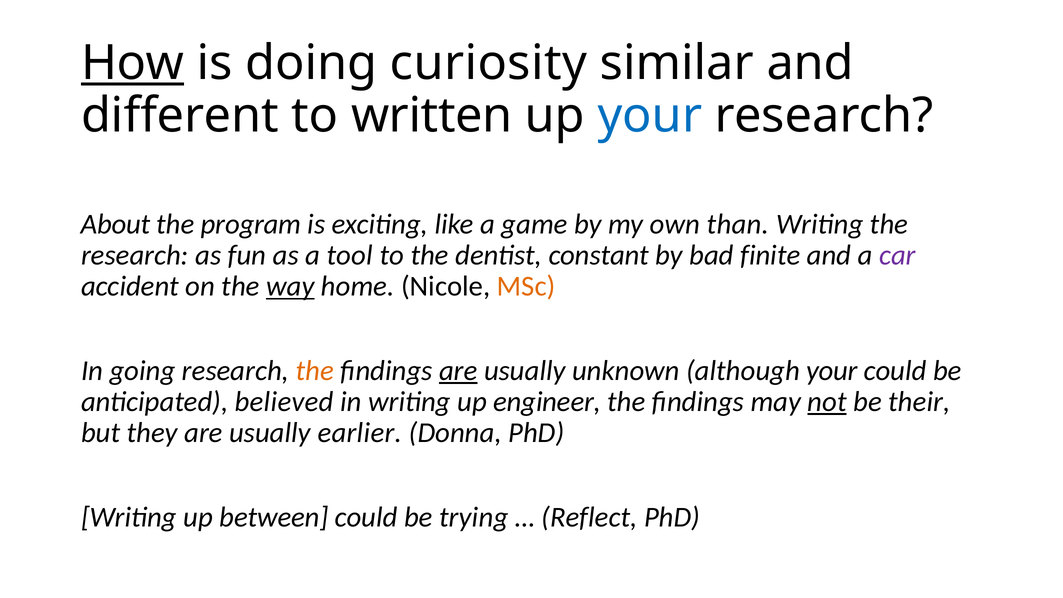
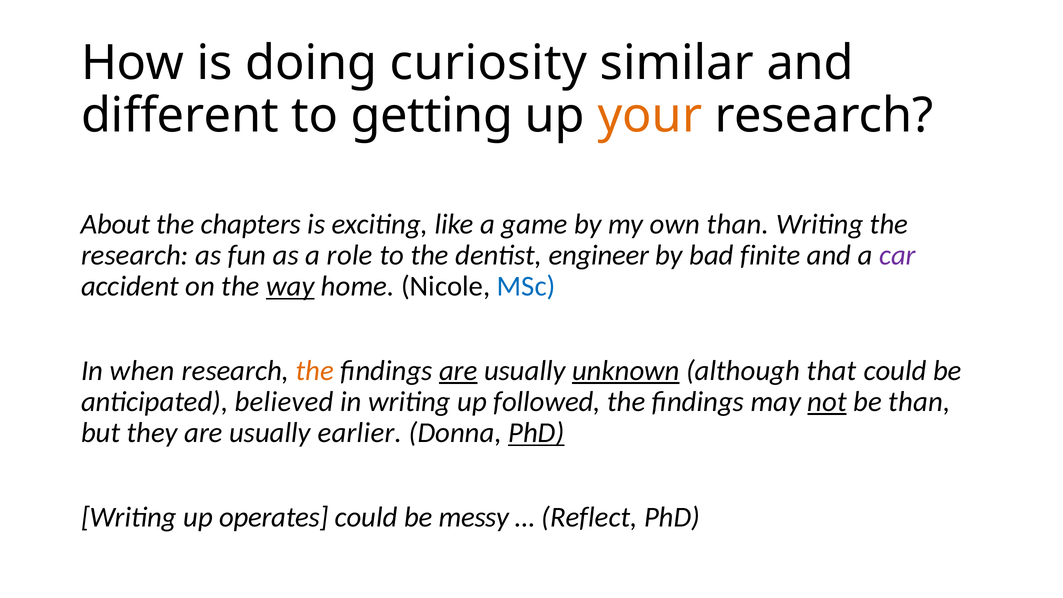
How underline: present -> none
written: written -> getting
your at (650, 116) colour: blue -> orange
program: program -> chapters
tool: tool -> role
constant: constant -> engineer
MSc colour: orange -> blue
going: going -> when
unknown underline: none -> present
although your: your -> that
engineer: engineer -> followed
be their: their -> than
PhD at (536, 433) underline: none -> present
between: between -> operates
trying: trying -> messy
